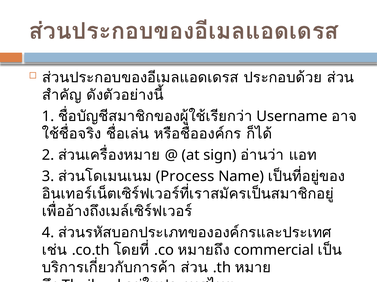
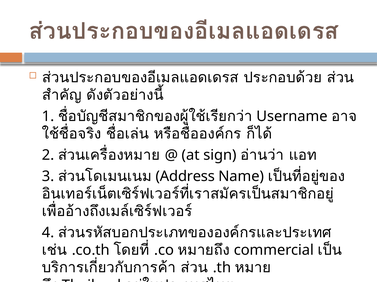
Process: Process -> Address
